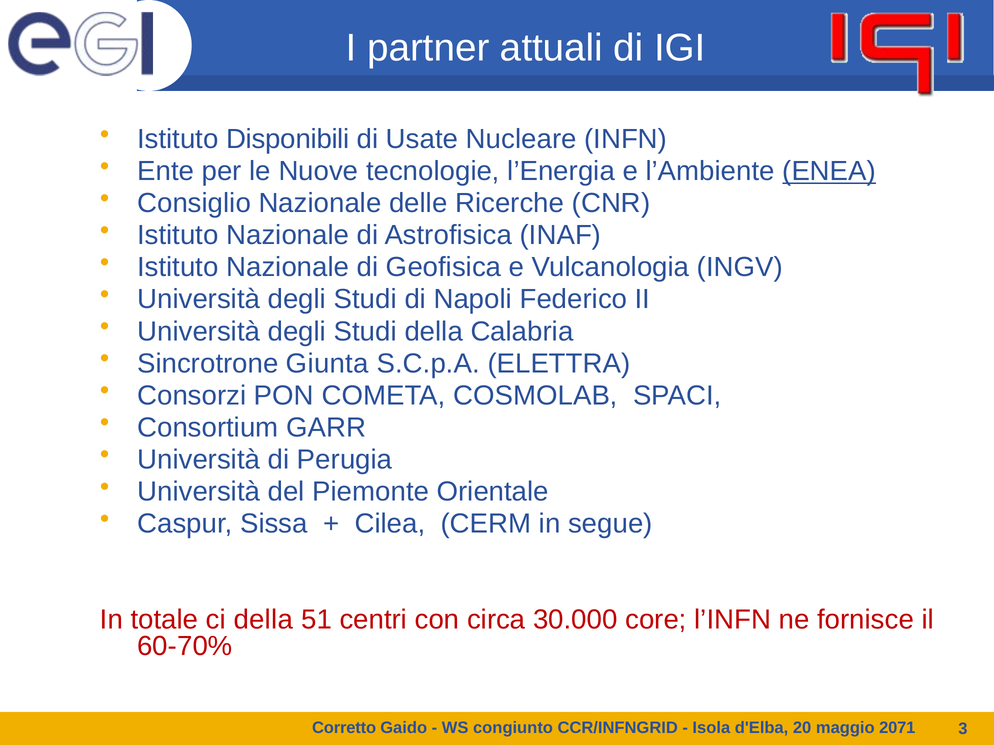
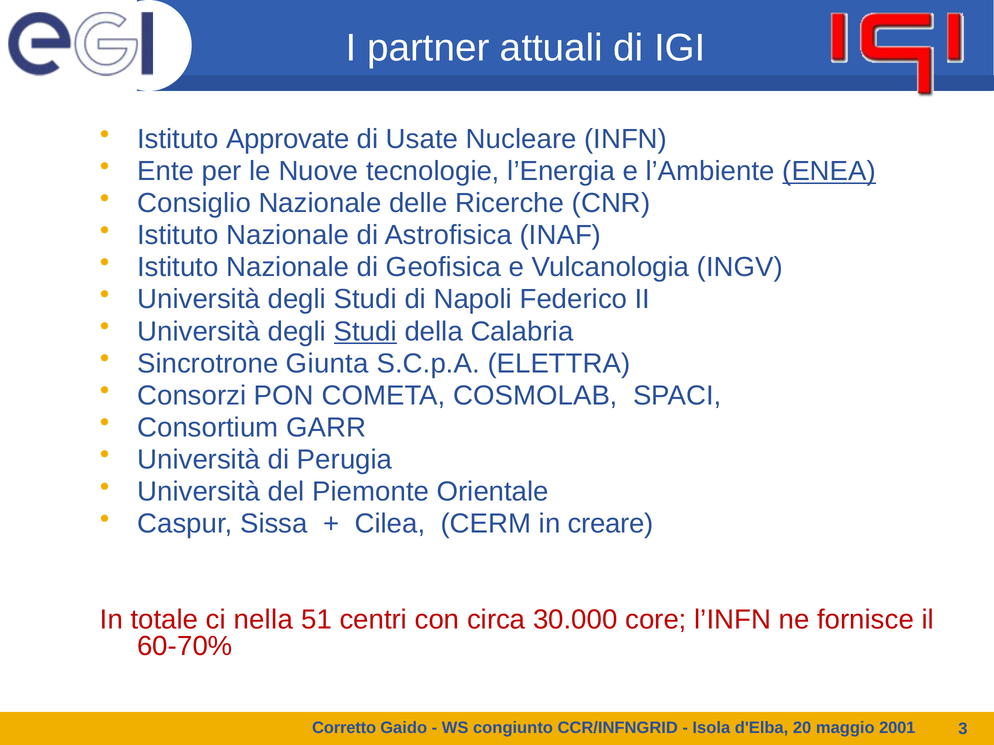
Disponibili: Disponibili -> Approvate
Studi at (365, 332) underline: none -> present
segue: segue -> creare
ci della: della -> nella
2071: 2071 -> 2001
